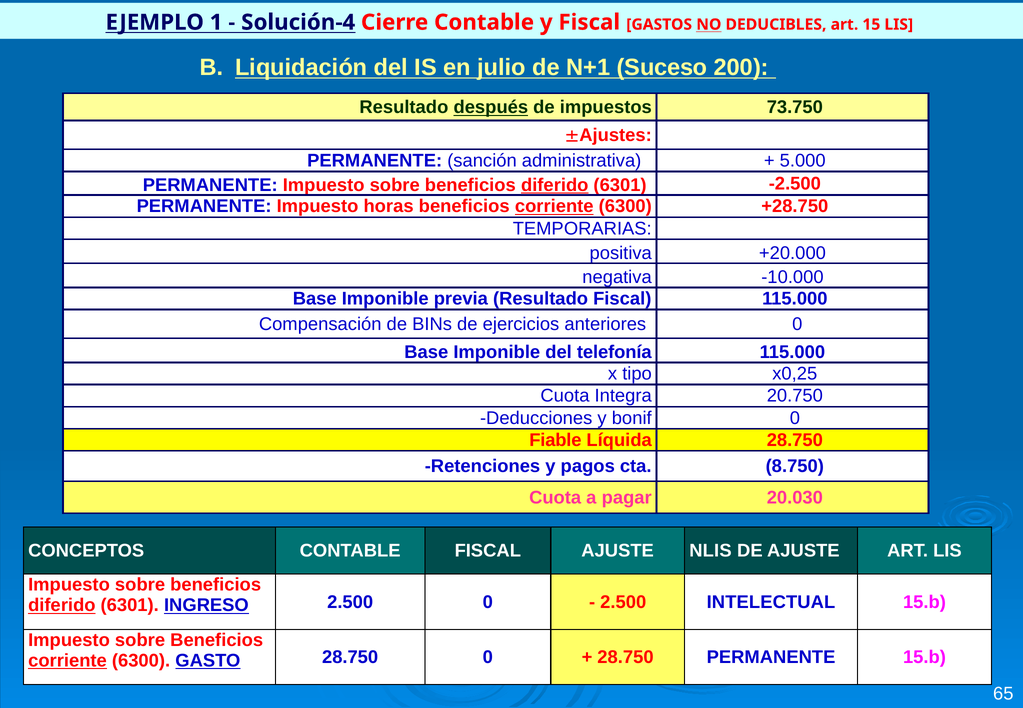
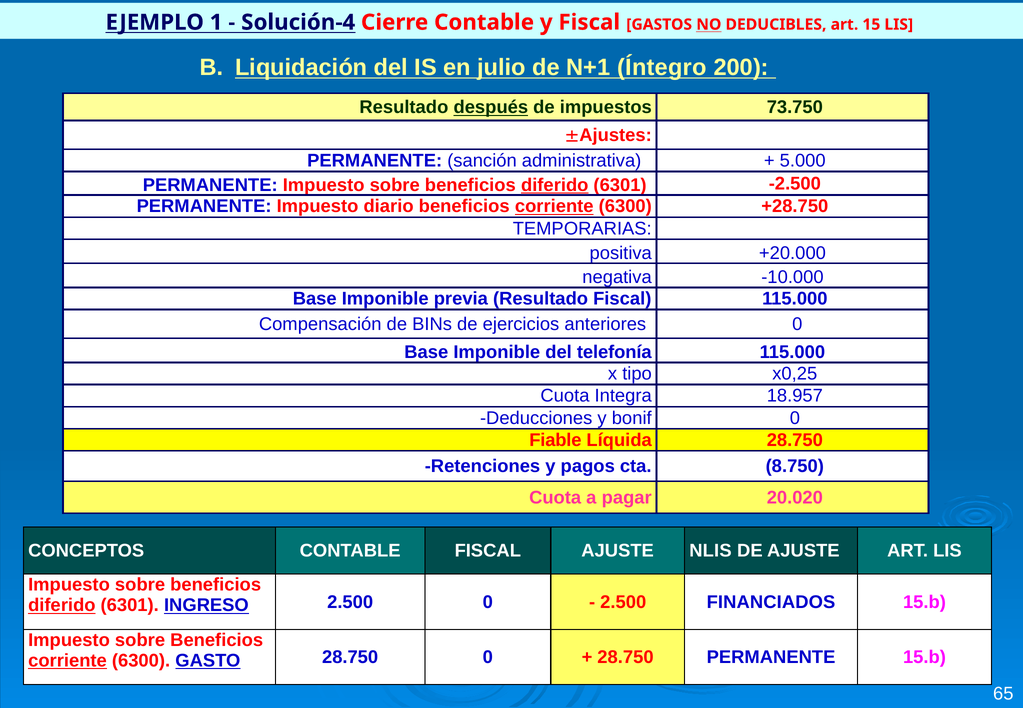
Suceso: Suceso -> Íntegro
horas: horas -> diario
20.750: 20.750 -> 18.957
20.030: 20.030 -> 20.020
INTELECTUAL: INTELECTUAL -> FINANCIADOS
